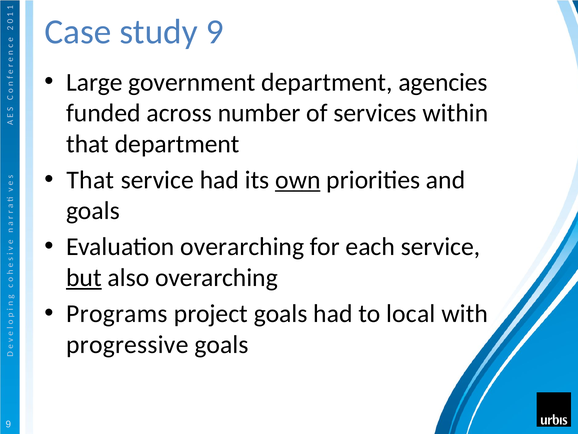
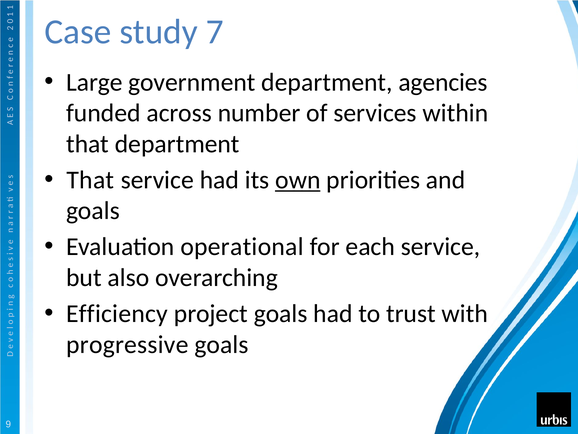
study 9: 9 -> 7
Evaluation overarching: overarching -> operational
but underline: present -> none
Programs: Programs -> Efficiency
local: local -> trust
